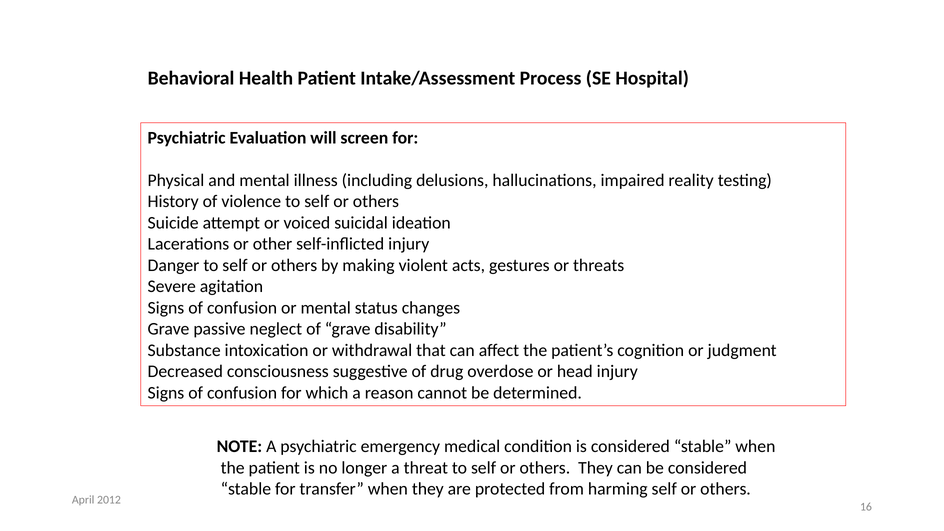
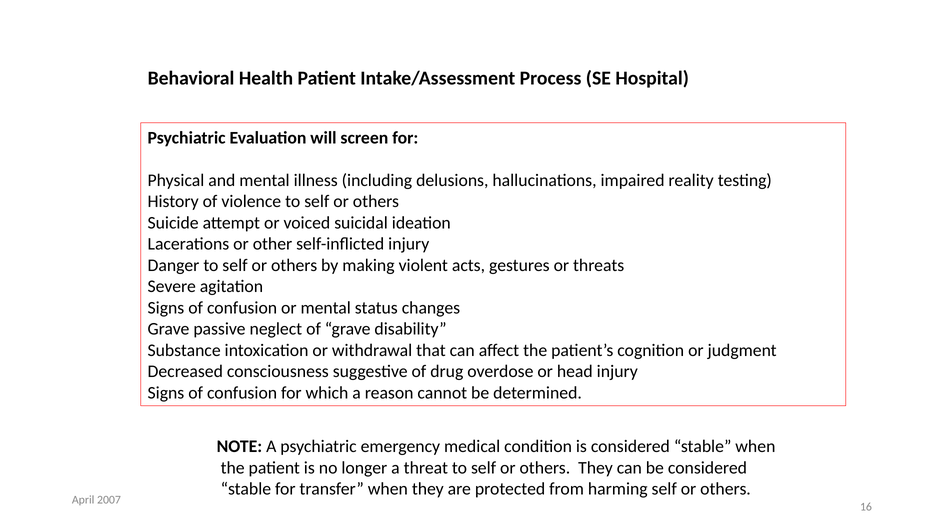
2012: 2012 -> 2007
